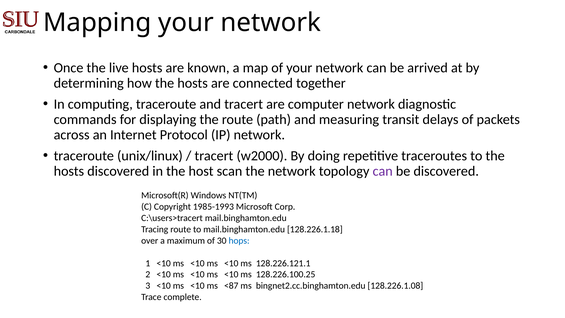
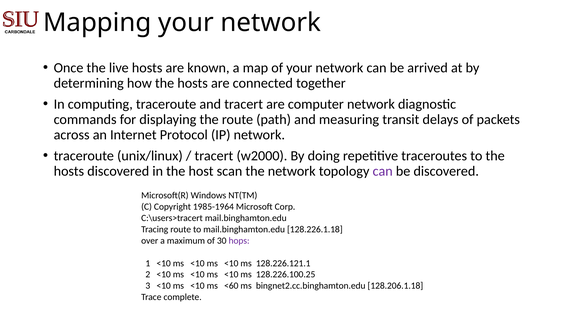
1985-1993: 1985-1993 -> 1985-1964
hops colour: blue -> purple
<87: <87 -> <60
128.226.1.08: 128.226.1.08 -> 128.206.1.18
